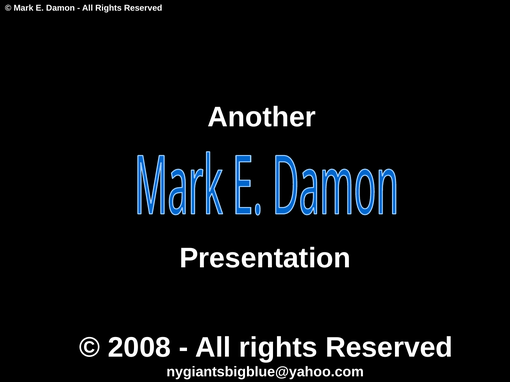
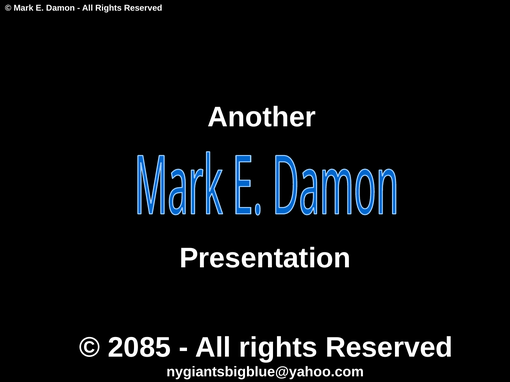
2008: 2008 -> 2085
